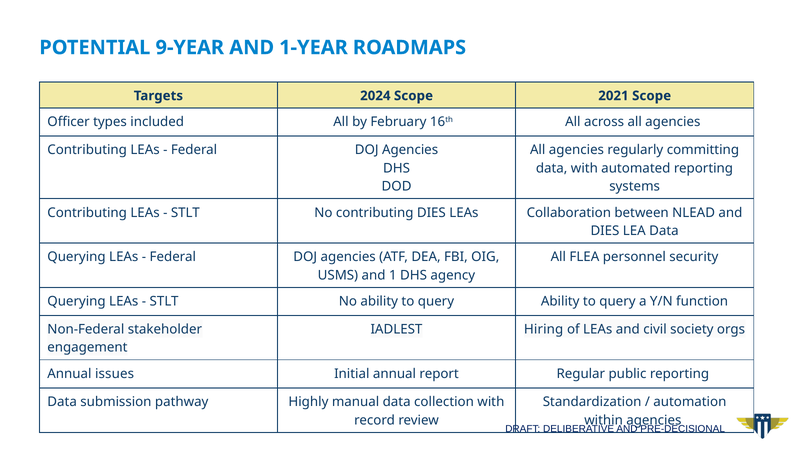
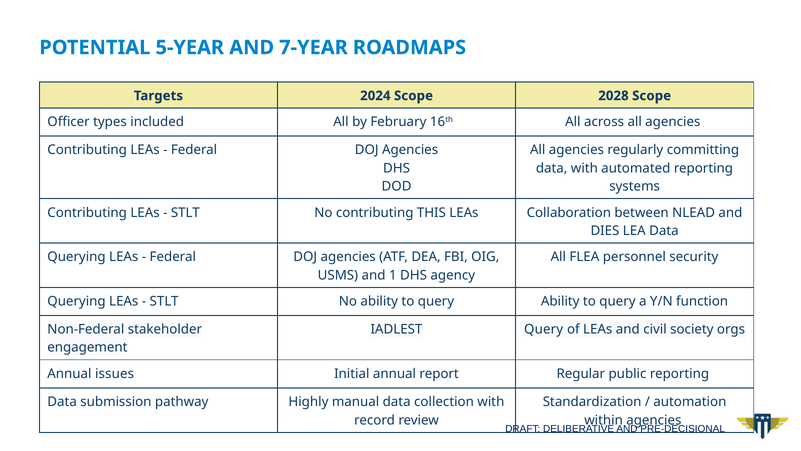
9-YEAR: 9-YEAR -> 5-YEAR
1-YEAR: 1-YEAR -> 7-YEAR
2021: 2021 -> 2028
contributing DIES: DIES -> THIS
IADLEST Hiring: Hiring -> Query
